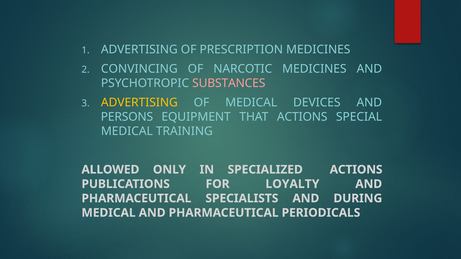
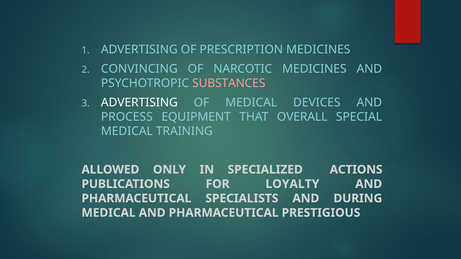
ADVERTISING at (139, 103) colour: yellow -> white
PERSONS: PERSONS -> PROCESS
THAT ACTIONS: ACTIONS -> OVERALL
PERIODICALS: PERIODICALS -> PRESTIGIOUS
